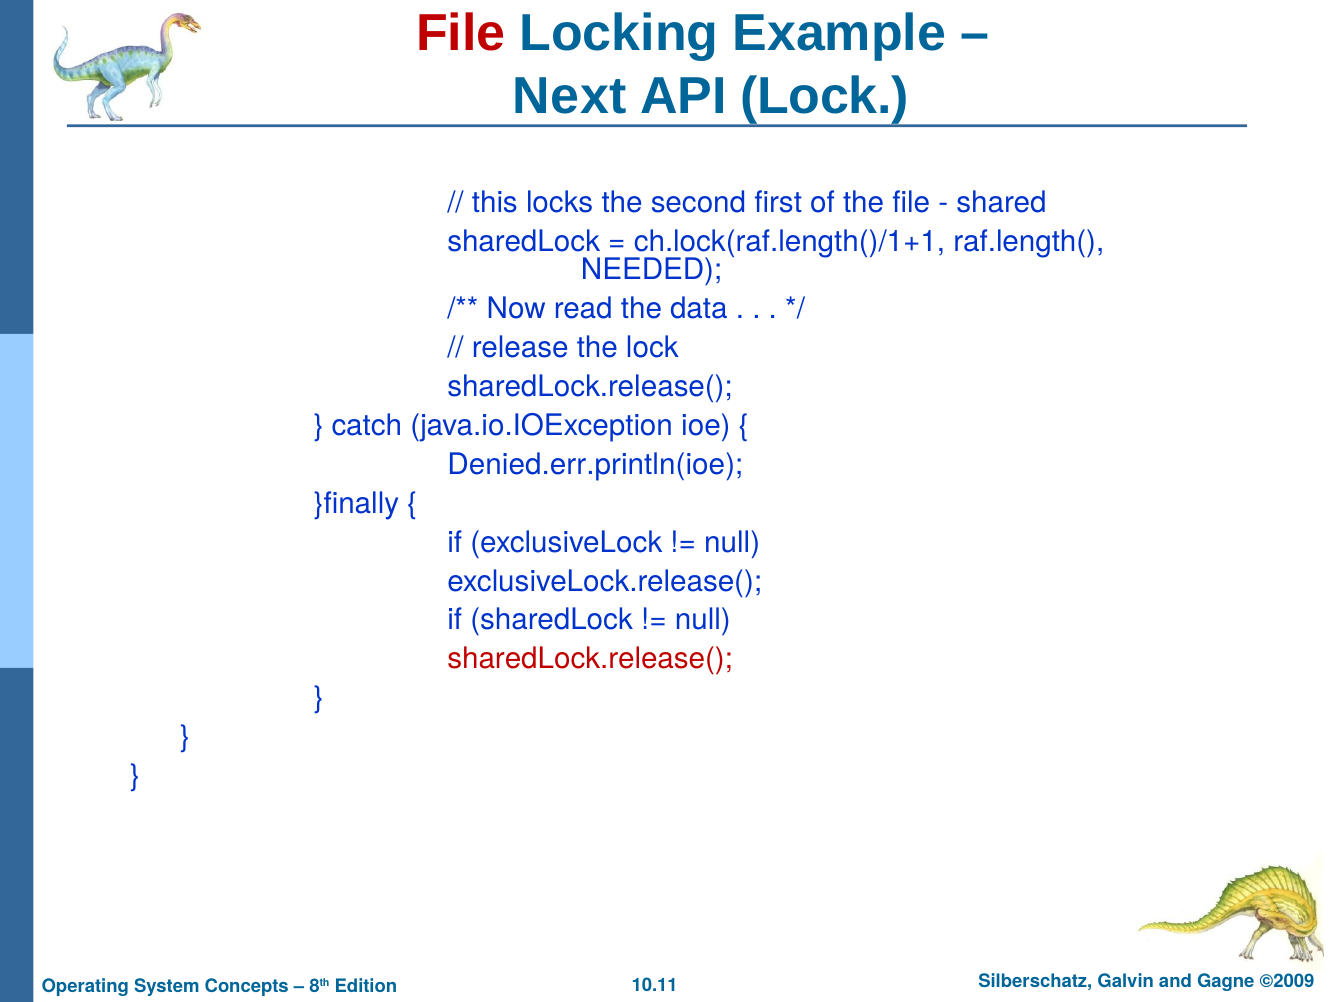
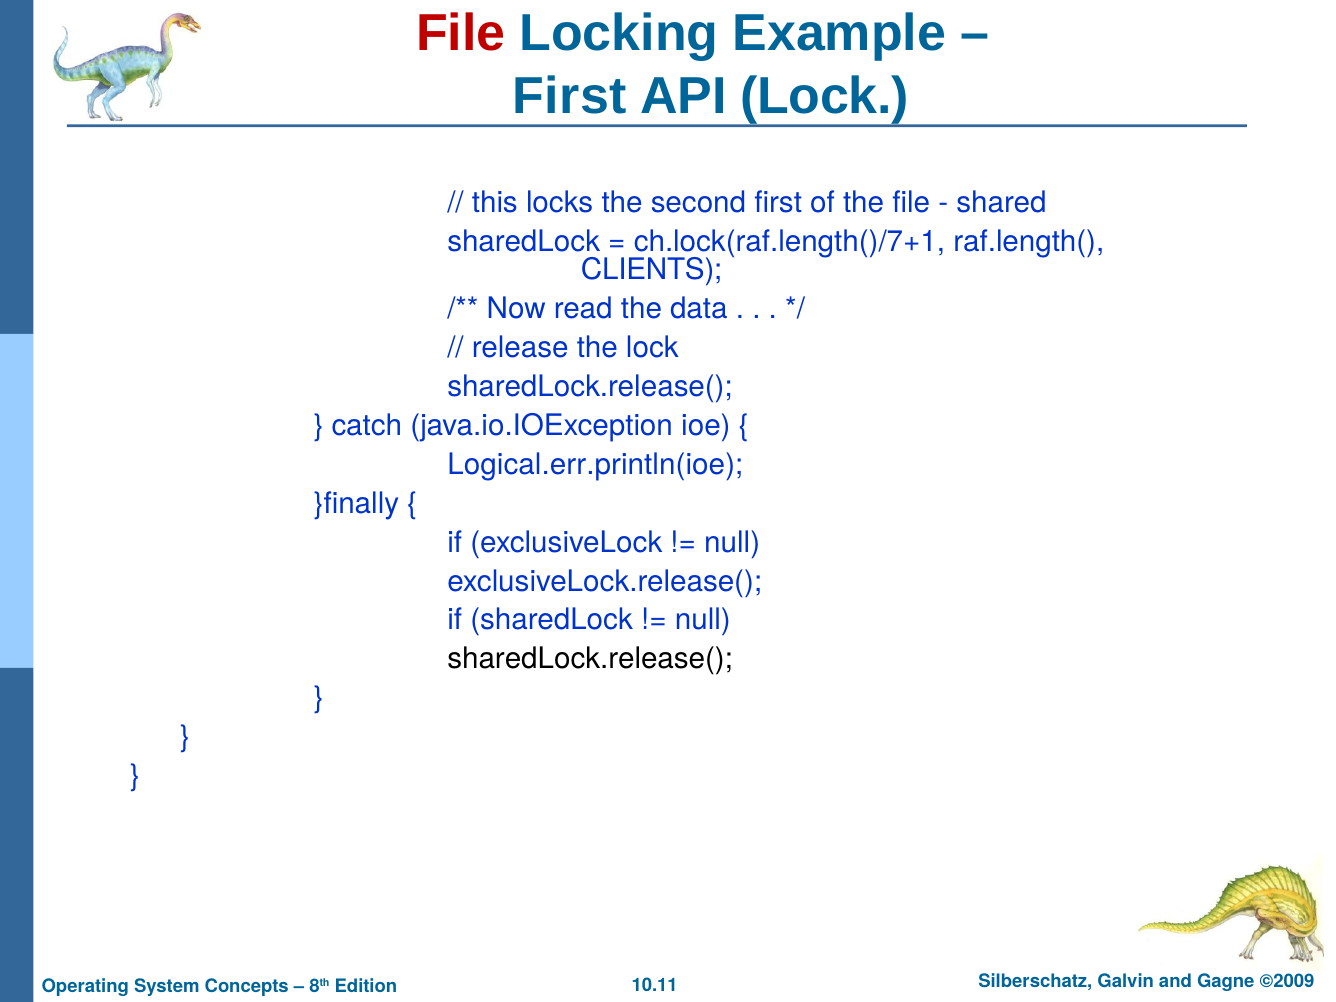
Next at (570, 96): Next -> First
ch.lock(raf.length()/1+1: ch.lock(raf.length()/1+1 -> ch.lock(raf.length()/7+1
NEEDED: NEEDED -> CLIENTS
Denied.err.println(ioe: Denied.err.println(ioe -> Logical.err.println(ioe
sharedLock.release( at (590, 659) colour: red -> black
